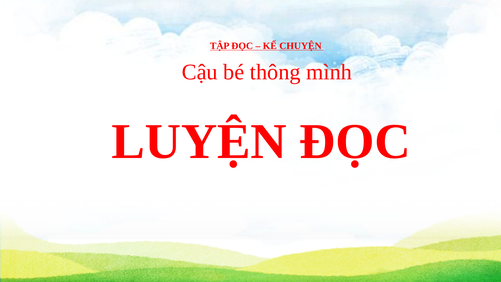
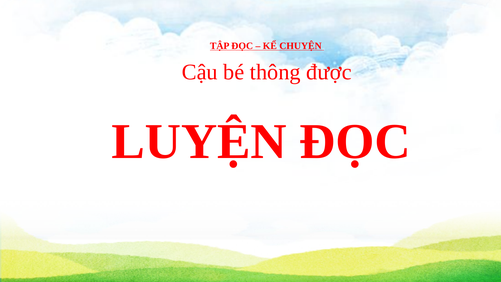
mình: mình -> được
